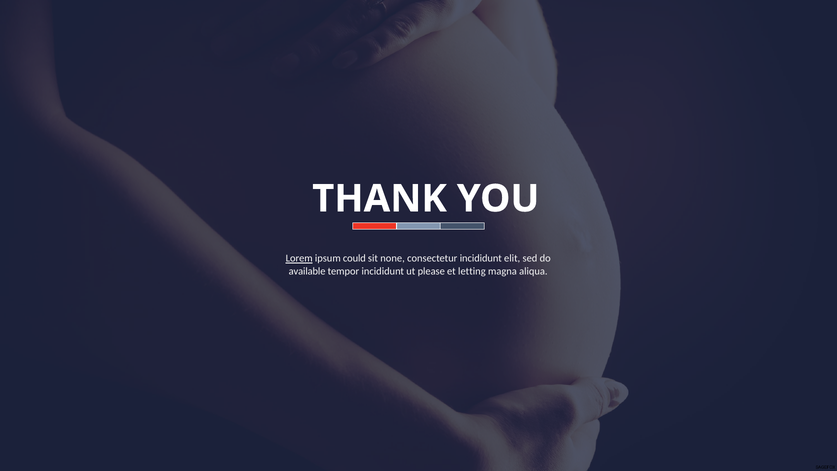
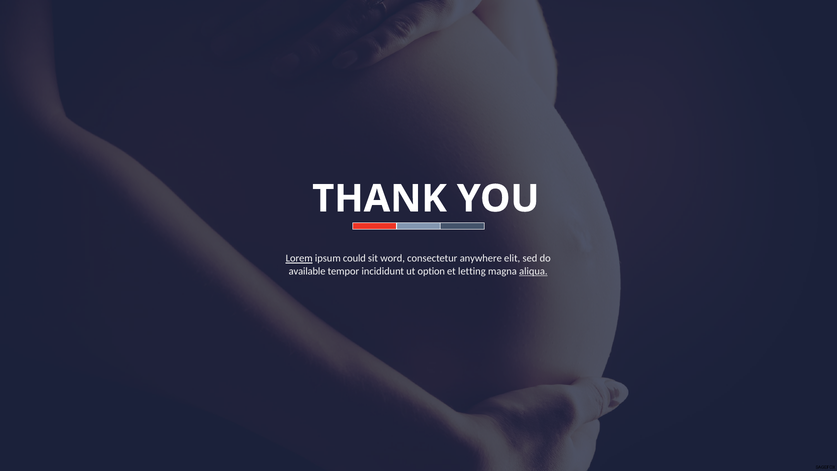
none: none -> word
consectetur incididunt: incididunt -> anywhere
please: please -> option
aliqua underline: none -> present
